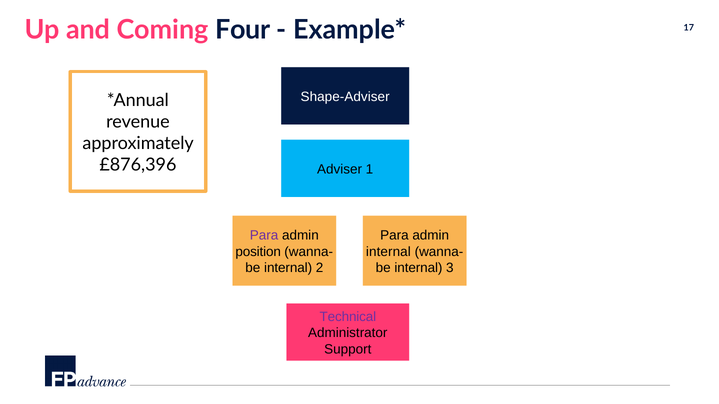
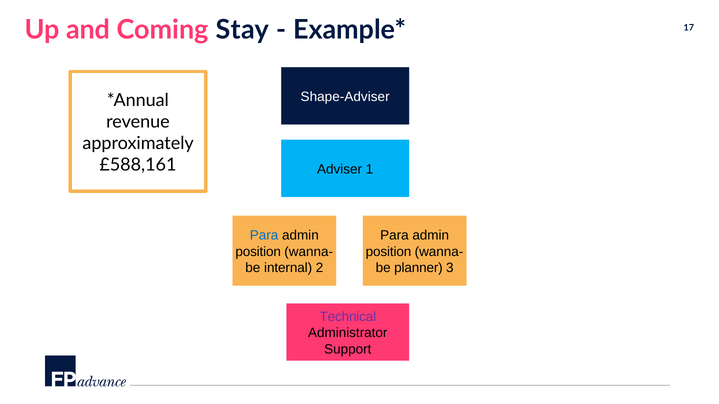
Four: Four -> Stay
£876,396: £876,396 -> £588,161
Para at (264, 236) colour: purple -> blue
internal at (388, 252): internal -> position
internal at (418, 268): internal -> planner
